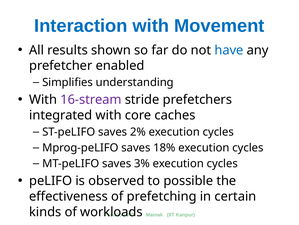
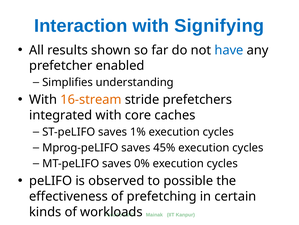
Movement: Movement -> Signifying
16-stream colour: purple -> orange
2%: 2% -> 1%
18%: 18% -> 45%
3%: 3% -> 0%
